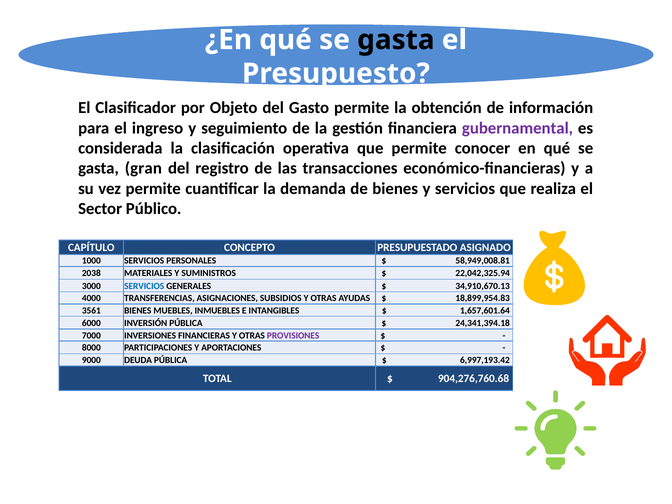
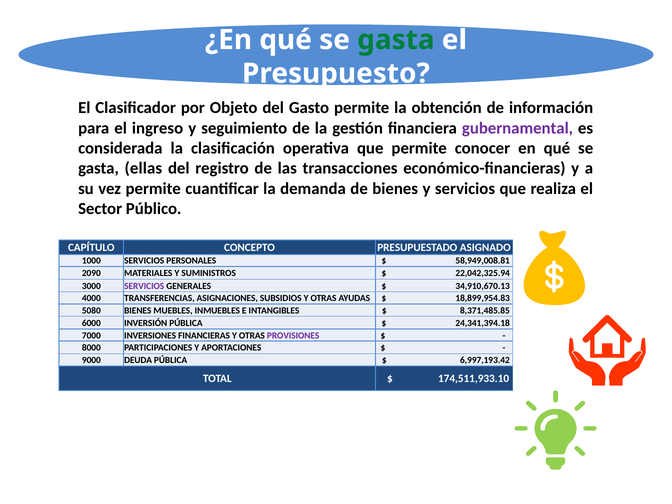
gasta at (396, 40) colour: black -> green
gran: gran -> ellas
2038: 2038 -> 2090
SERVICIOS at (144, 286) colour: blue -> purple
3561: 3561 -> 5080
1,657,601.64: 1,657,601.64 -> 8,371,485.85
904,276,760.68: 904,276,760.68 -> 174,511,933.10
